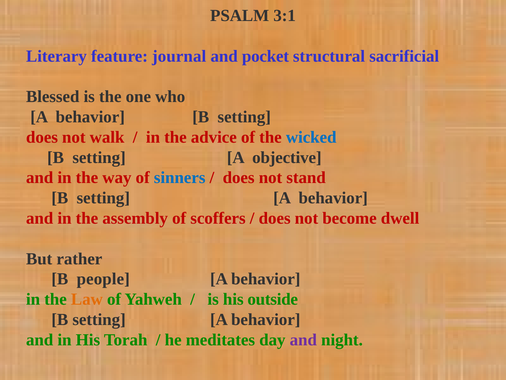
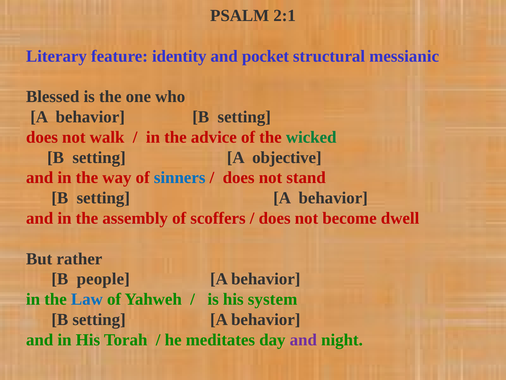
3:1: 3:1 -> 2:1
journal: journal -> identity
sacrificial: sacrificial -> messianic
wicked colour: blue -> green
Law colour: orange -> blue
outside: outside -> system
